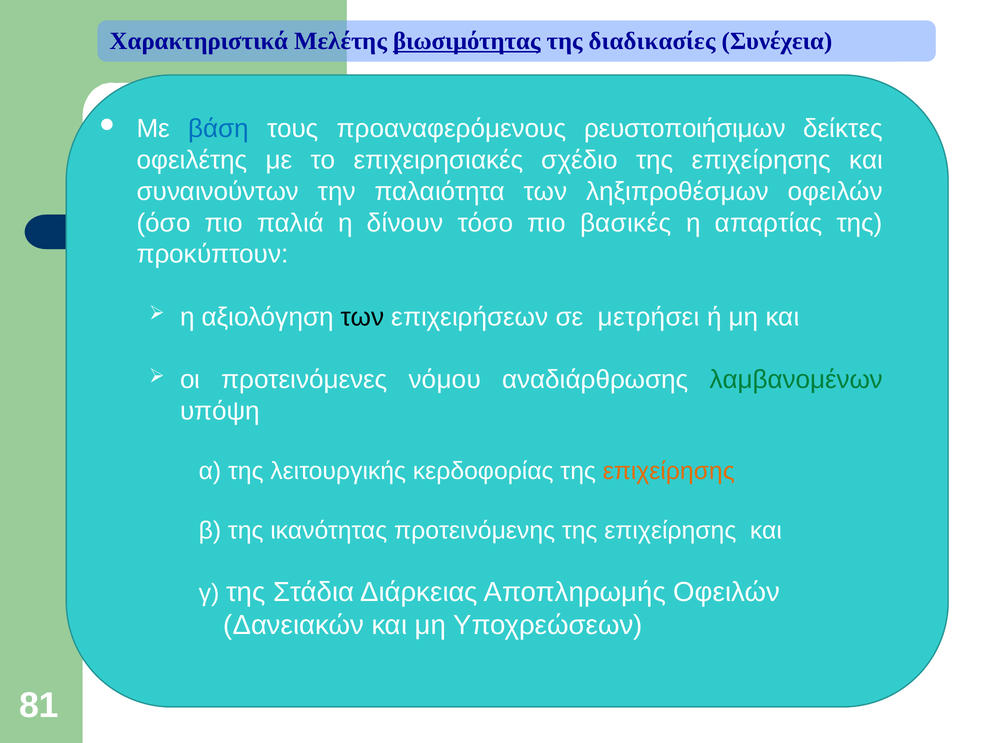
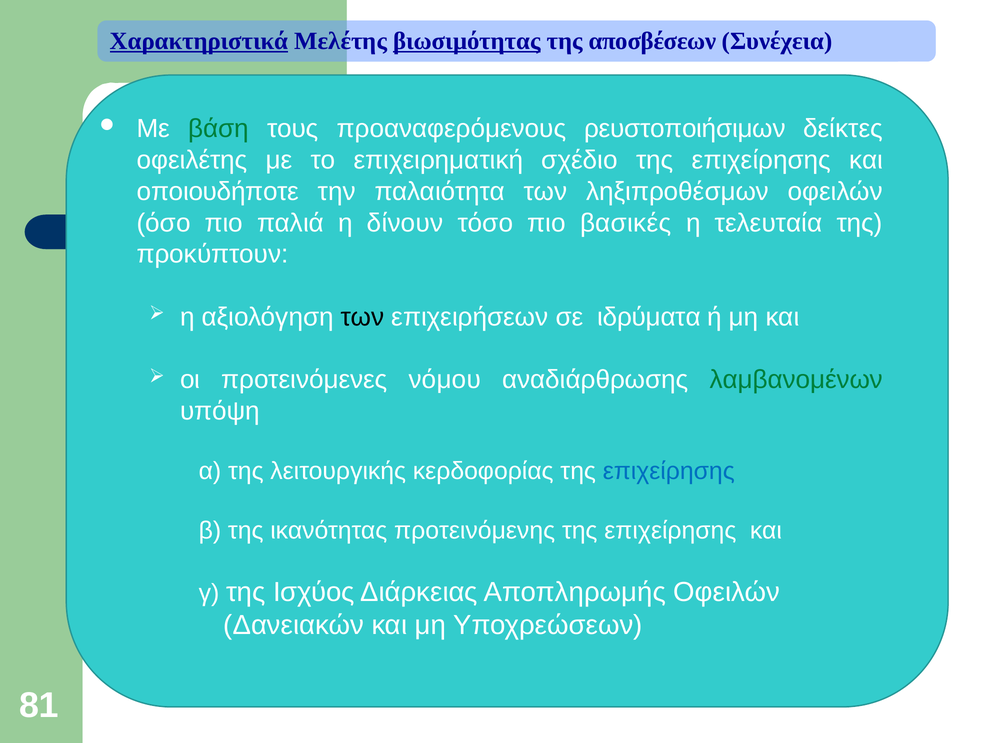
Χαρακτηριστικά underline: none -> present
διαδικασίες: διαδικασίες -> αποσβέσεων
βάση colour: blue -> green
επιχειρησιακές: επιχειρησιακές -> επιχειρηματική
συναινούντων: συναινούντων -> οποιουδήποτε
απαρτίας: απαρτίας -> τελευταία
μετρήσει: μετρήσει -> ιδρύματα
επιχείρησης at (669, 471) colour: orange -> blue
Στάδια: Στάδια -> Ισχύος
